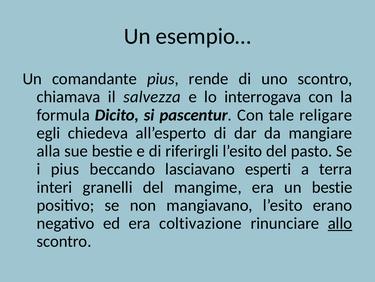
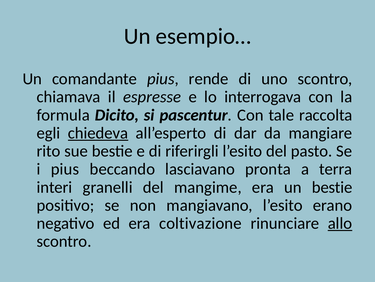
salvezza: salvezza -> espresse
religare: religare -> raccolta
chiedeva underline: none -> present
alla: alla -> rito
esperti: esperti -> pronta
